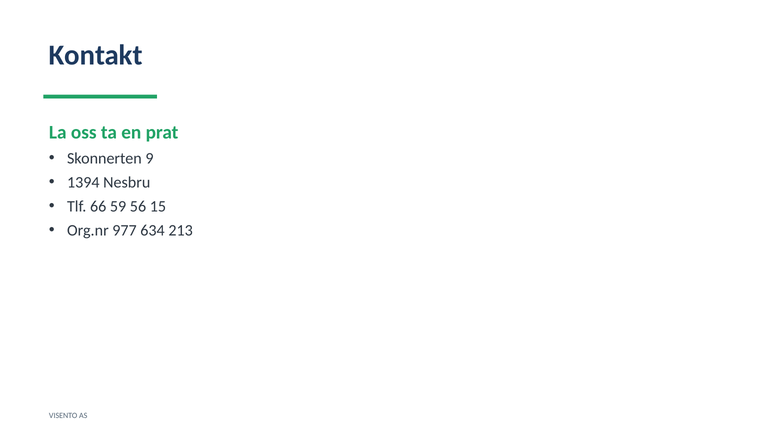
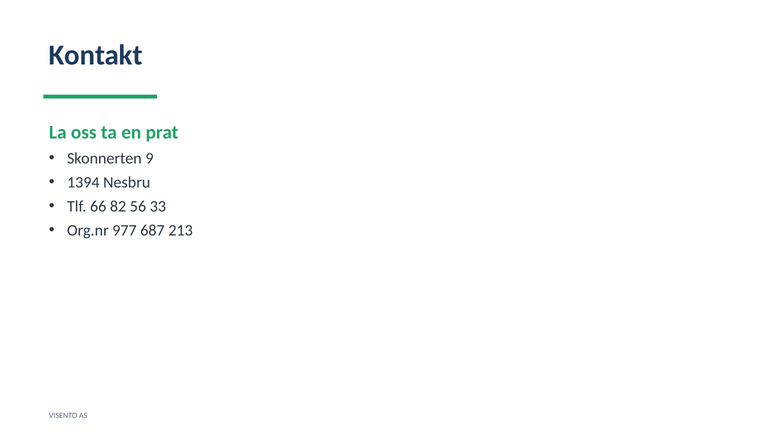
59: 59 -> 82
15: 15 -> 33
634: 634 -> 687
